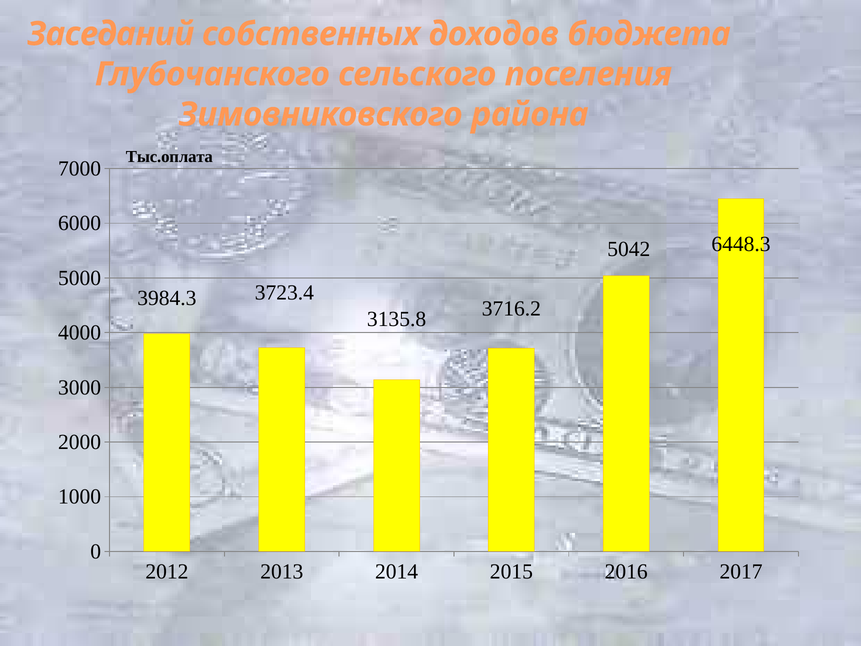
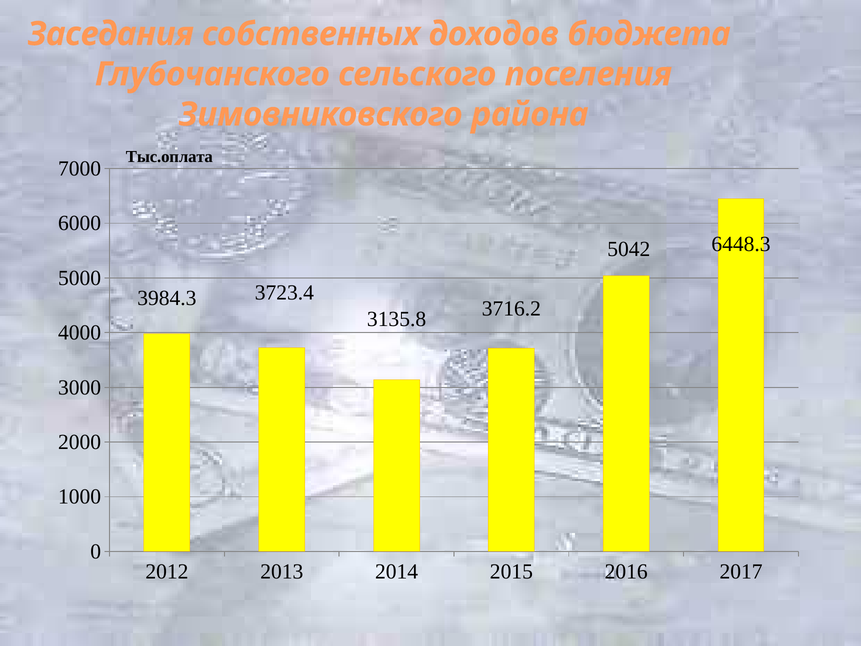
Заседаний: Заседаний -> Заседания
